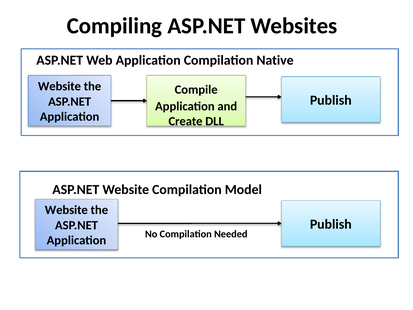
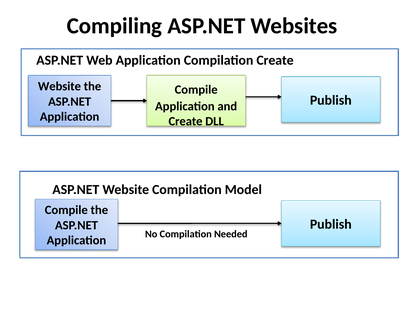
Compilation Native: Native -> Create
Website at (66, 210): Website -> Compile
